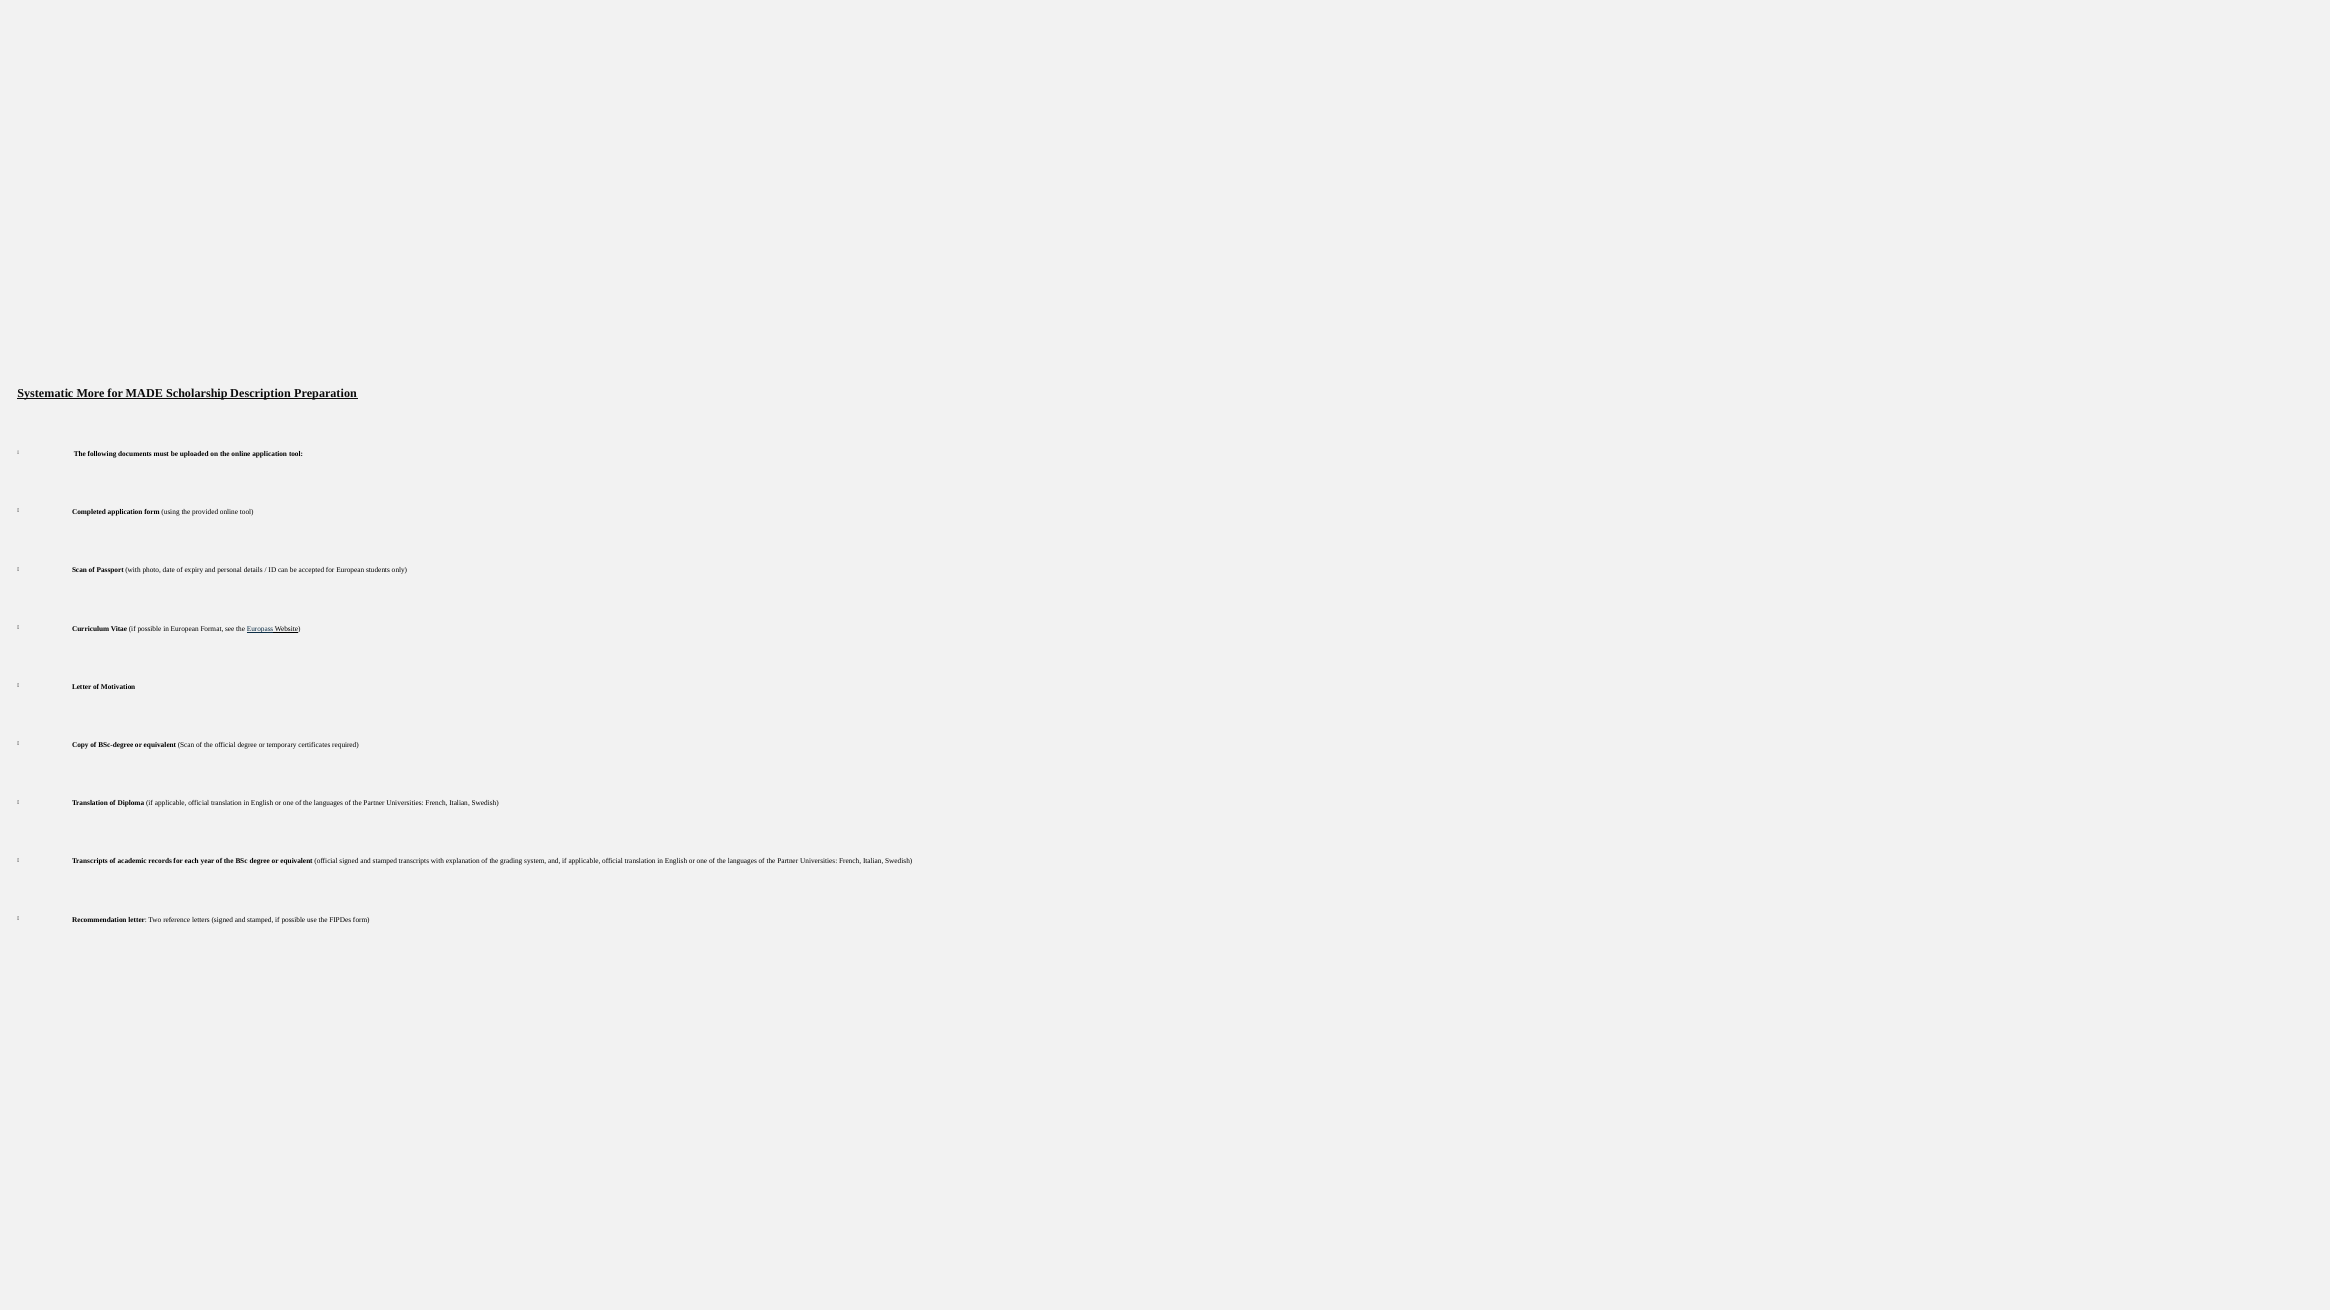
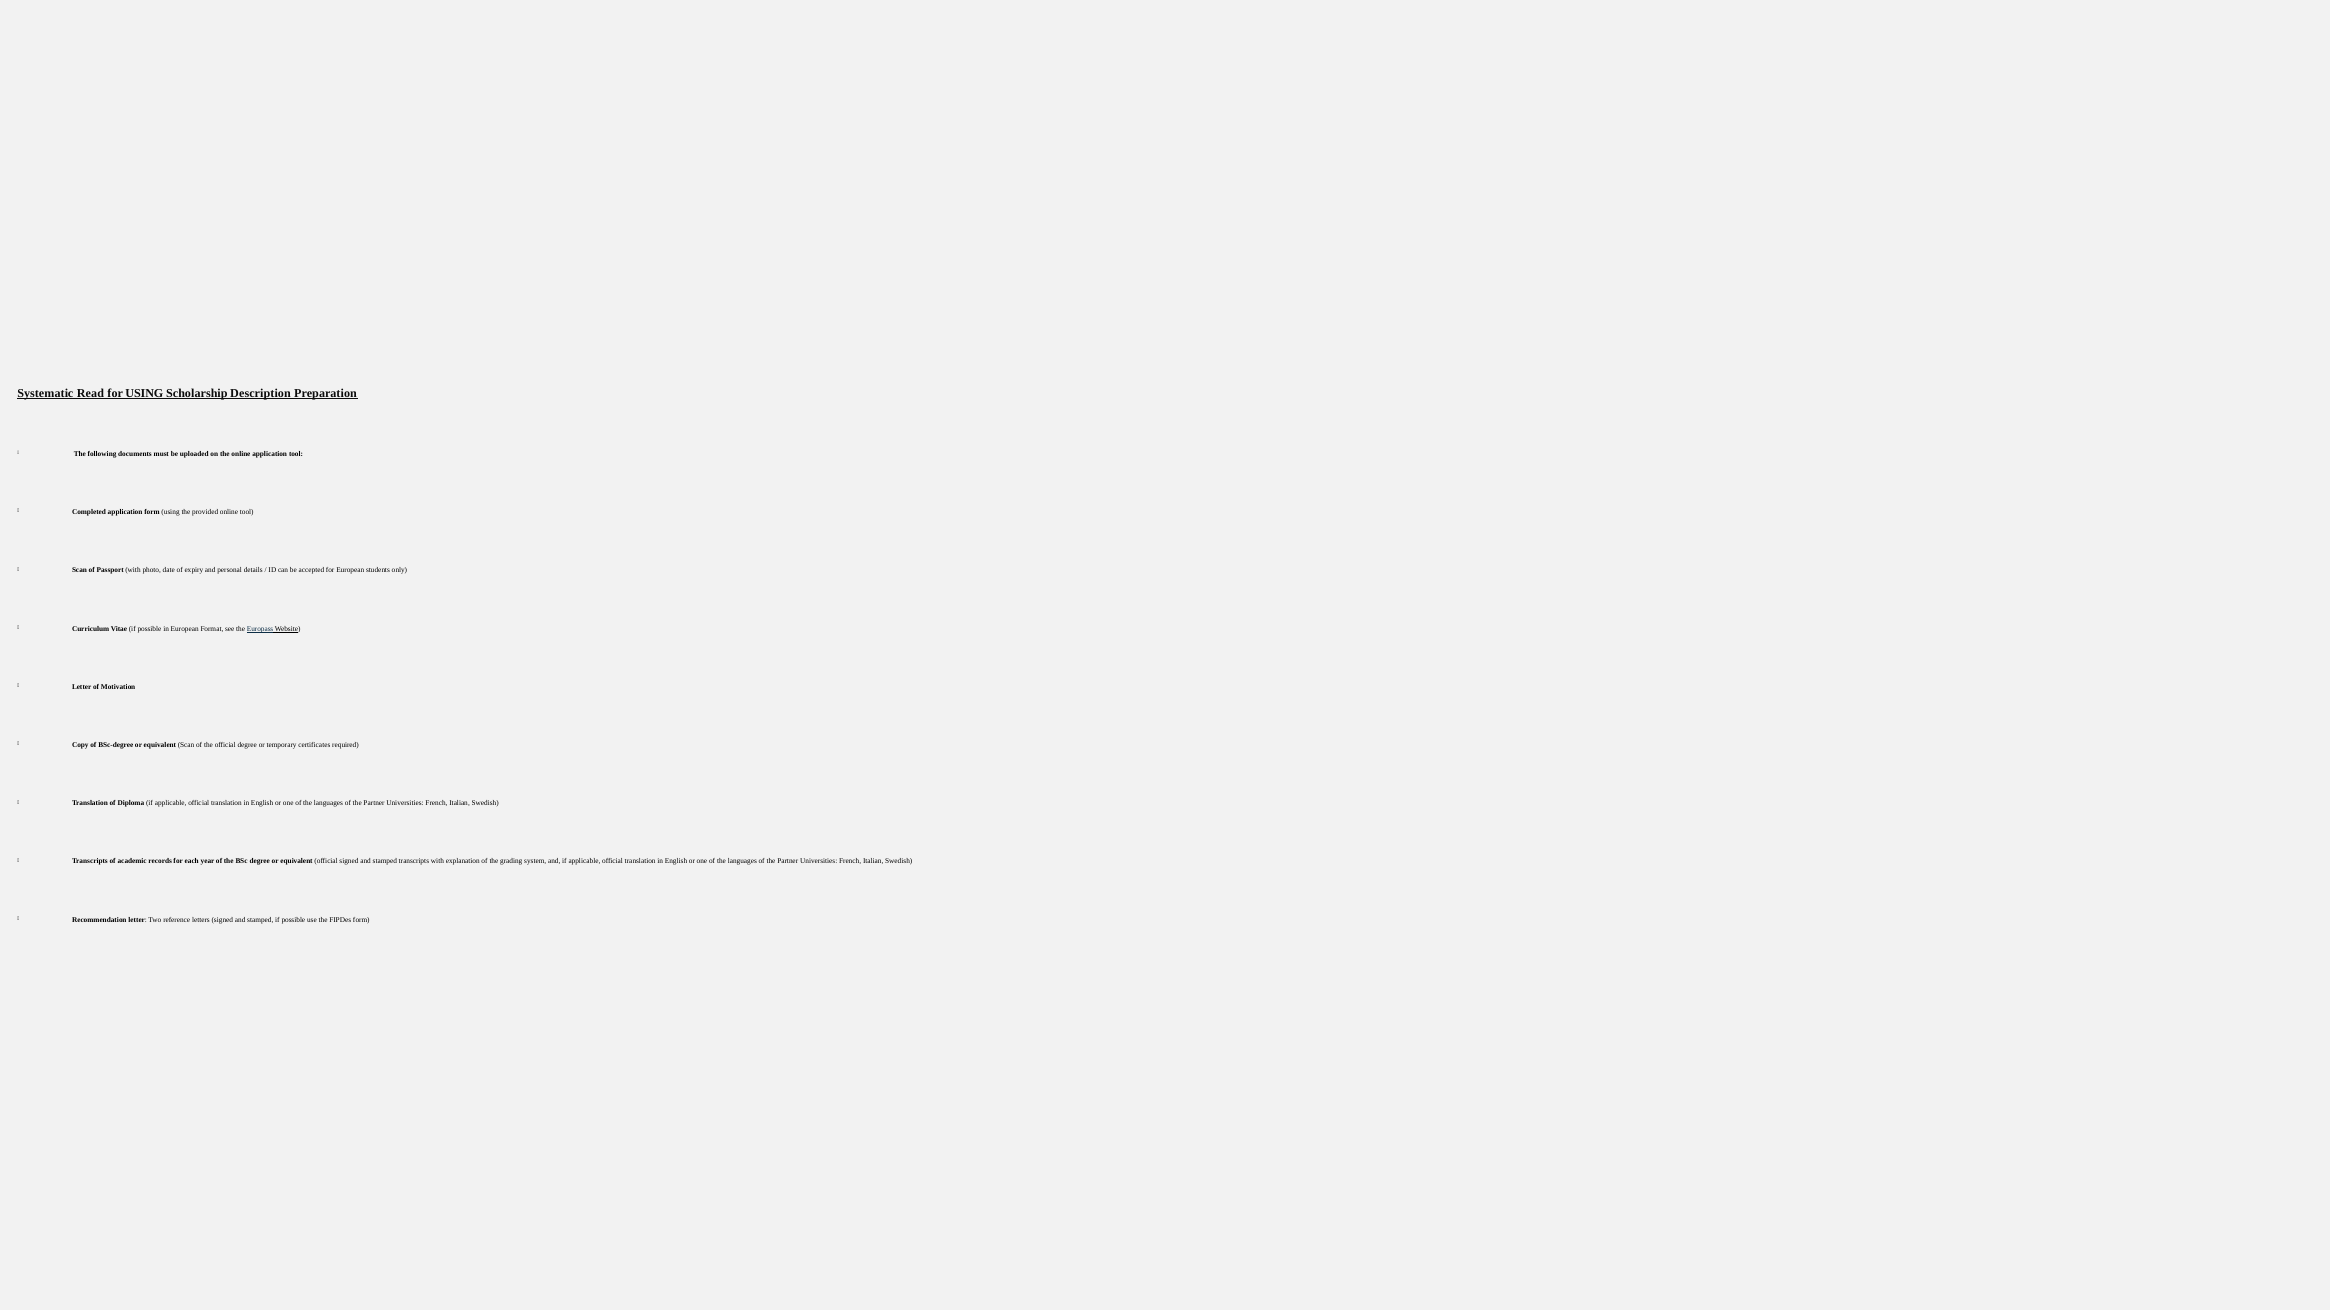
More: More -> Read
for MADE: MADE -> USING
